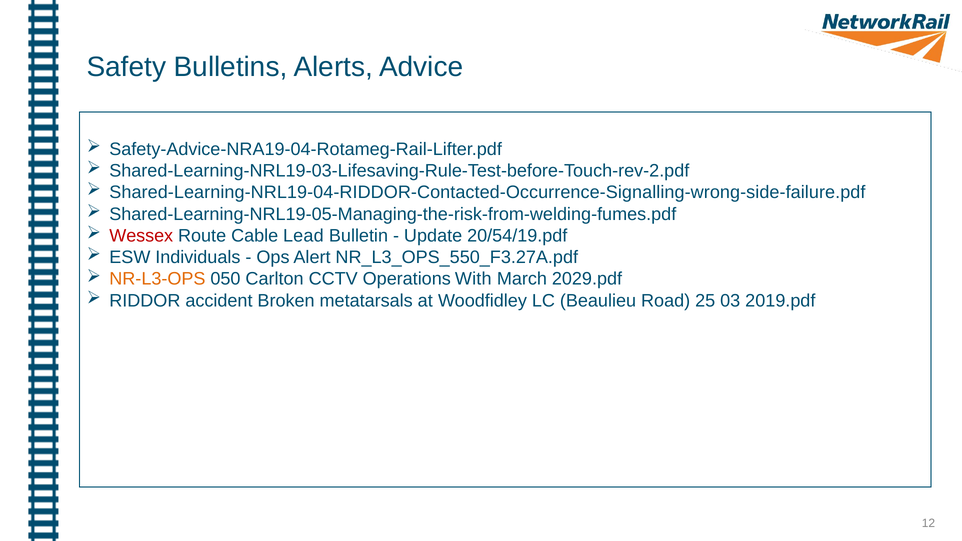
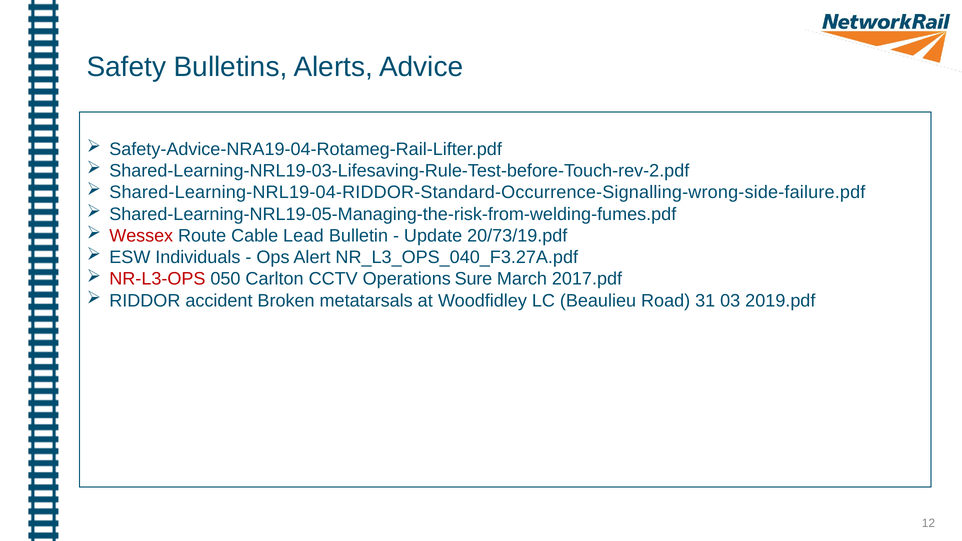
Shared-Learning-NRL19-04-RIDDOR-Contacted-Occurrence-Signalling-wrong-side-failure.pdf: Shared-Learning-NRL19-04-RIDDOR-Contacted-Occurrence-Signalling-wrong-side-failure.pdf -> Shared-Learning-NRL19-04-RIDDOR-Standard-Occurrence-Signalling-wrong-side-failure.pdf
20/54/19.pdf: 20/54/19.pdf -> 20/73/19.pdf
NR_L3_OPS_550_F3.27A.pdf: NR_L3_OPS_550_F3.27A.pdf -> NR_L3_OPS_040_F3.27A.pdf
NR-L3-OPS colour: orange -> red
With: With -> Sure
2029.pdf: 2029.pdf -> 2017.pdf
25: 25 -> 31
